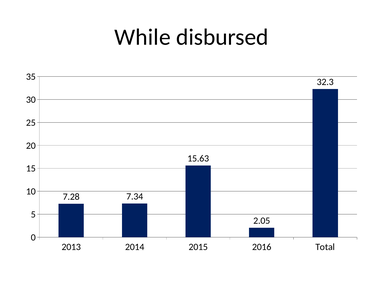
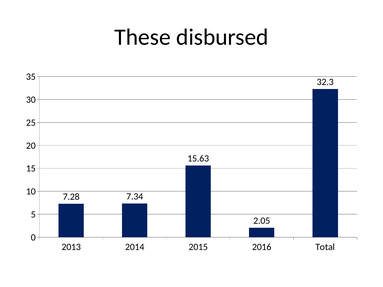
While: While -> These
